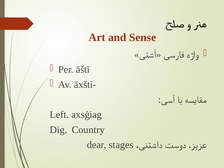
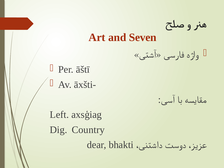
Sense: Sense -> Seven
stages: stages -> bhakti
